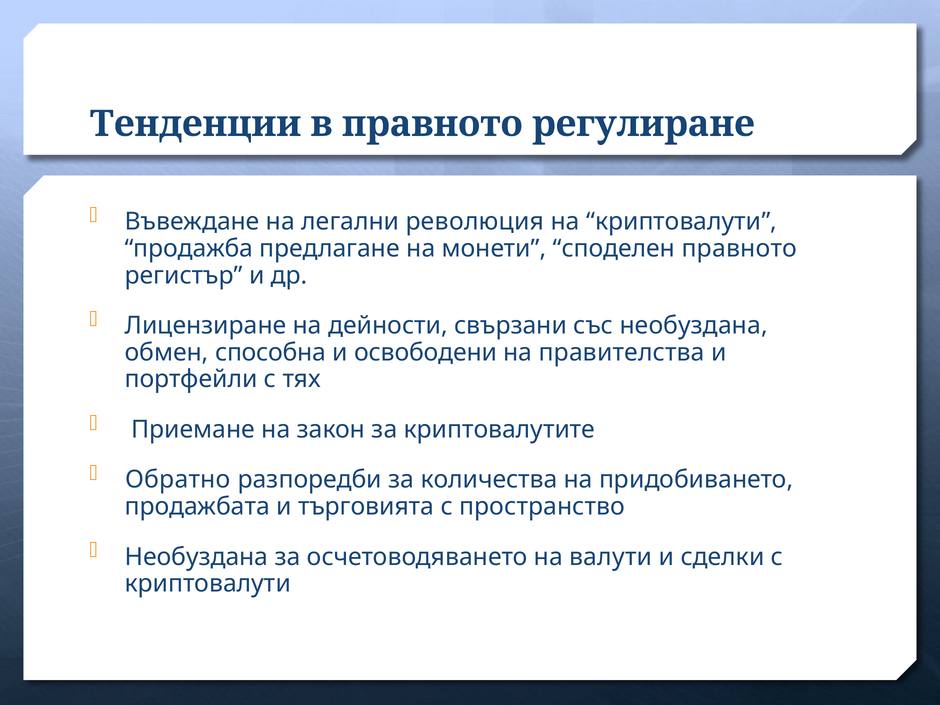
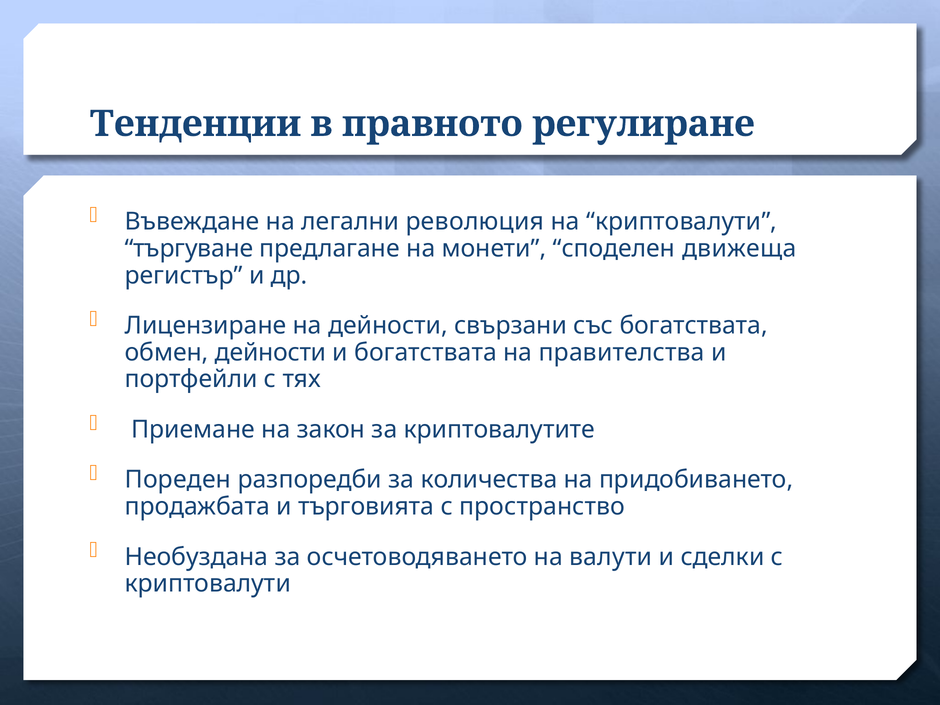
продажба: продажба -> търгуване
споделен правното: правното -> движеща
със необуздана: необуздана -> богатствата
обмен способна: способна -> дейности
и освободени: освободени -> богатствата
Обратно: Обратно -> Пореден
